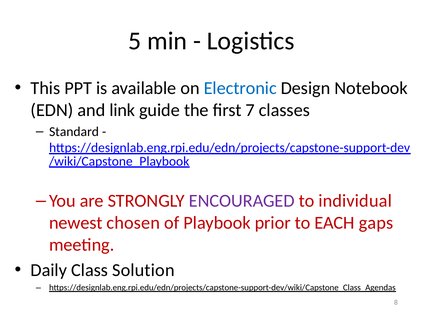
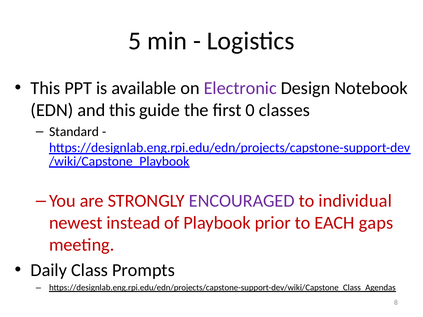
Electronic colour: blue -> purple
and link: link -> this
7: 7 -> 0
chosen: chosen -> instead
Solution: Solution -> Prompts
